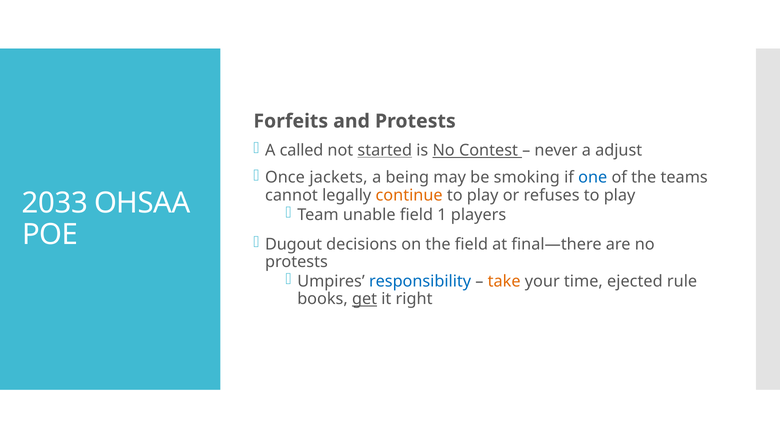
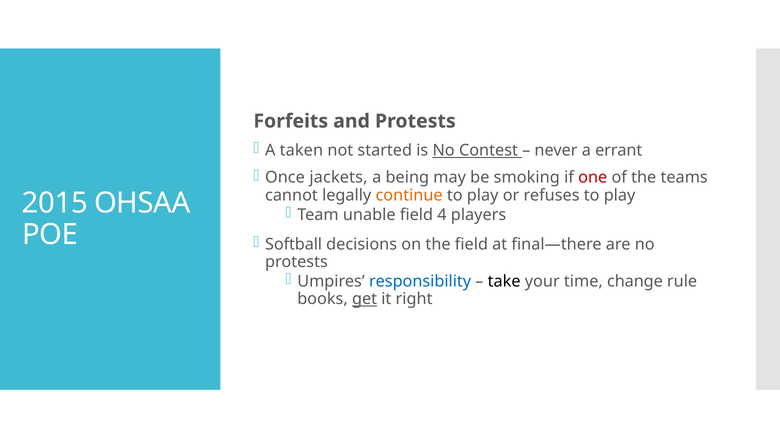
called: called -> taken
started underline: present -> none
adjust: adjust -> errant
one colour: blue -> red
2033: 2033 -> 2015
1: 1 -> 4
Dugout: Dugout -> Softball
take colour: orange -> black
ejected: ejected -> change
